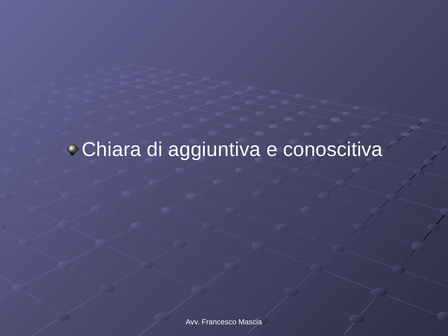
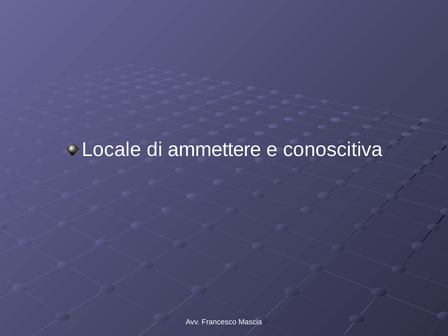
Chiara: Chiara -> Locale
aggiuntiva: aggiuntiva -> ammettere
